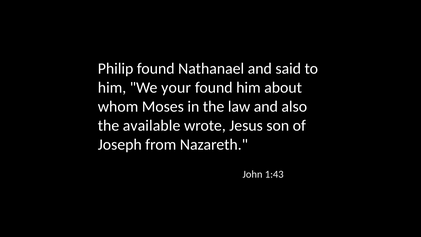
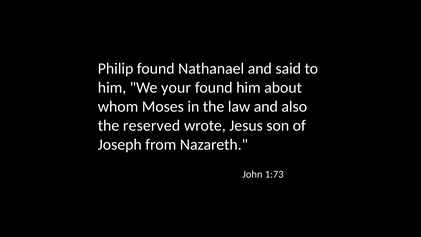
available: available -> reserved
1:43: 1:43 -> 1:73
